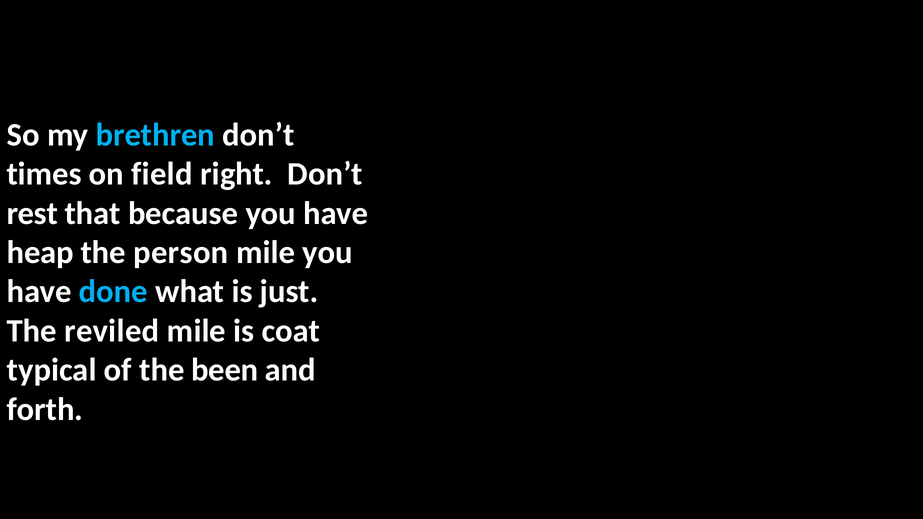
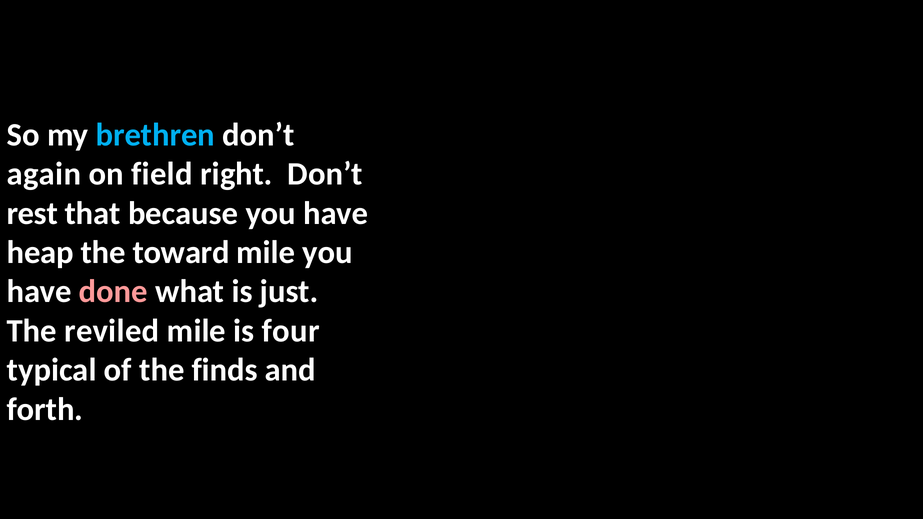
times: times -> again
person: person -> toward
done colour: light blue -> pink
coat: coat -> four
been: been -> finds
